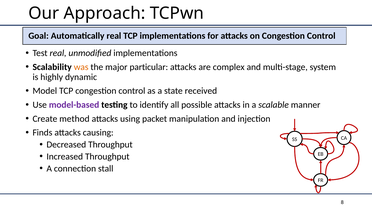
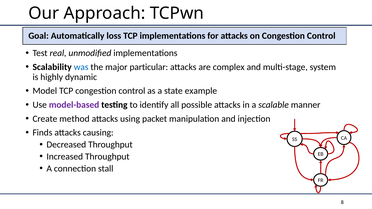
Automatically real: real -> loss
was colour: orange -> blue
received: received -> example
